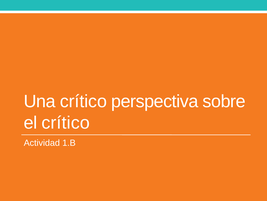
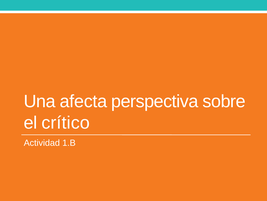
Una crítico: crítico -> afecta
